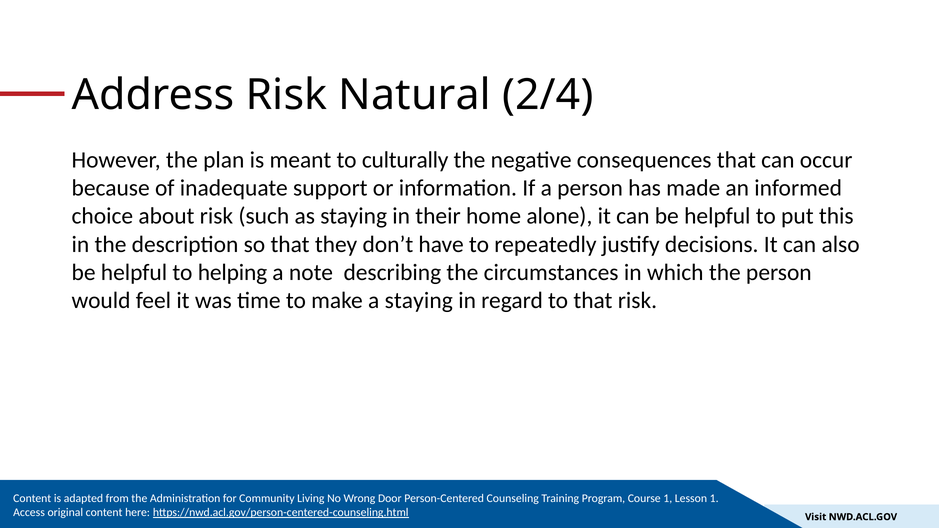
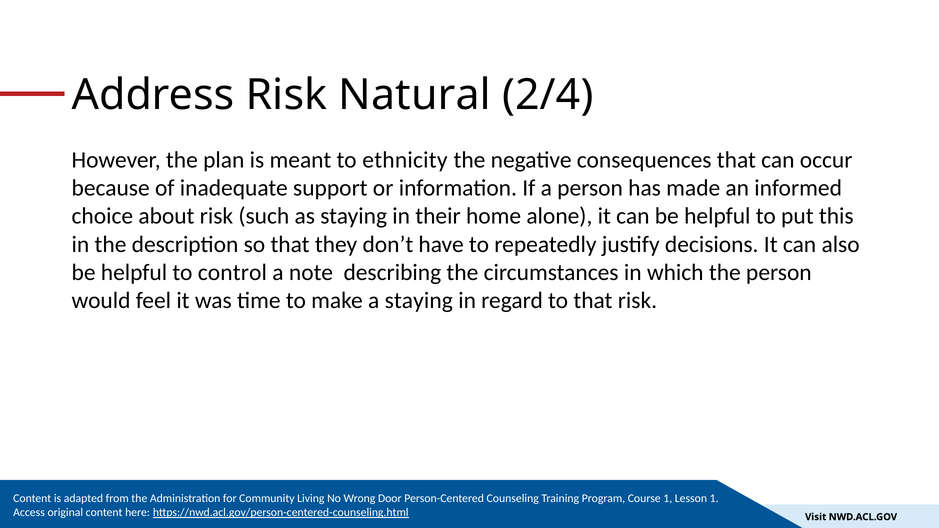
culturally: culturally -> ethnicity
helping: helping -> control
